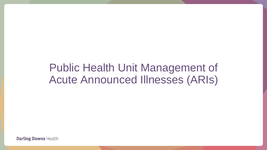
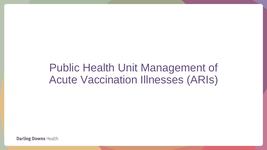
Announced: Announced -> Vaccination
